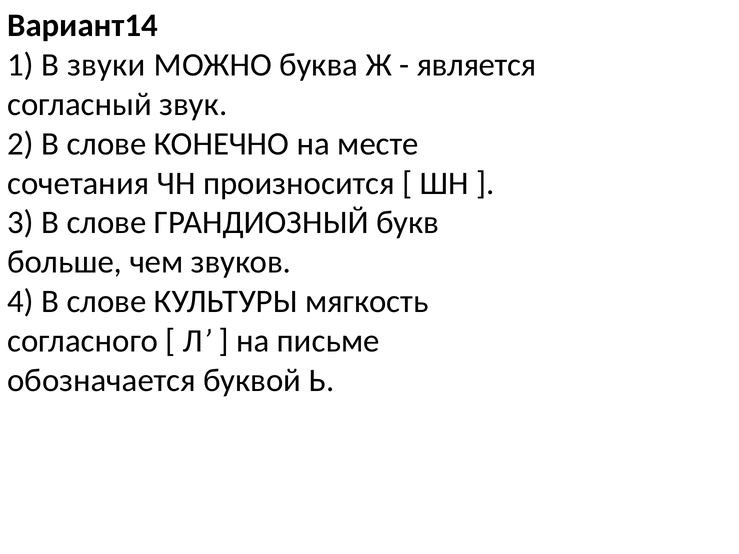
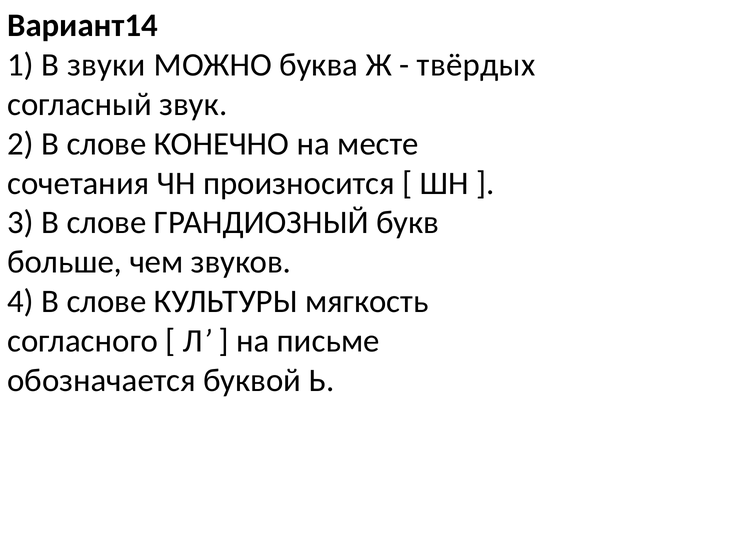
является: является -> твёрдых
